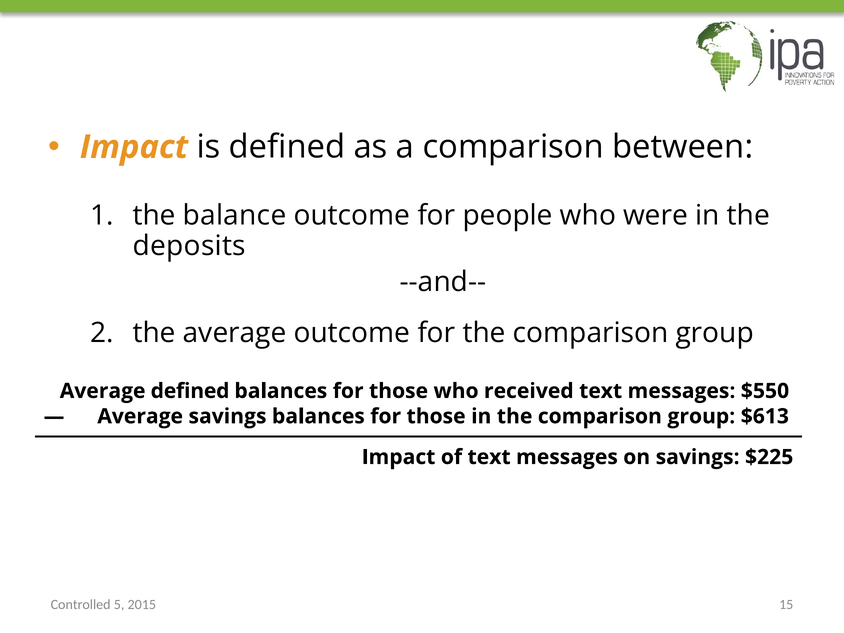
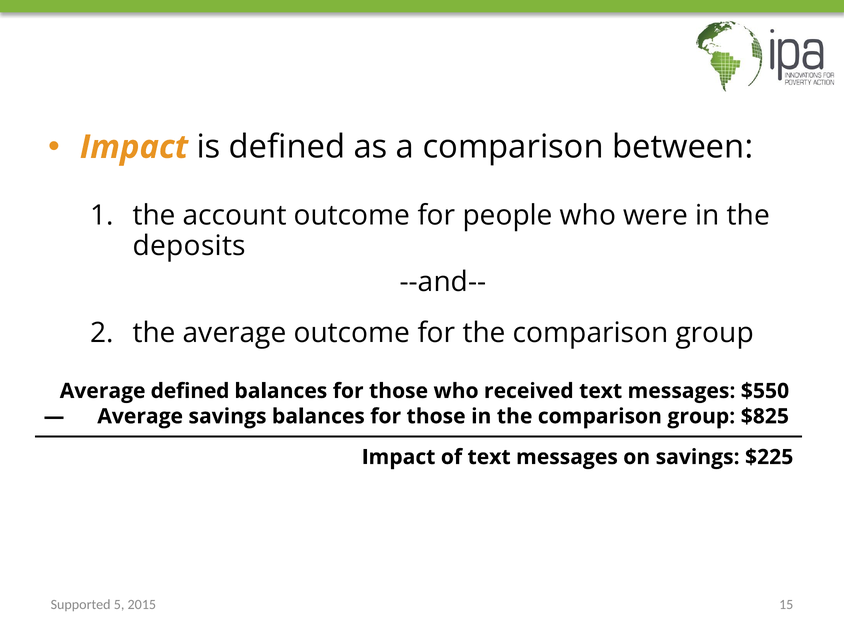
balance: balance -> account
$613: $613 -> $825
Controlled: Controlled -> Supported
